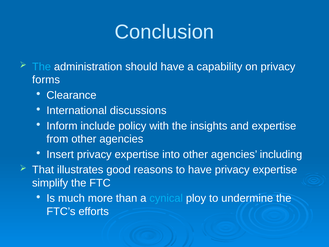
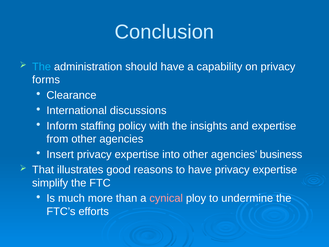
include: include -> staffing
including: including -> business
cynical colour: light blue -> pink
